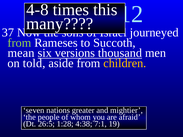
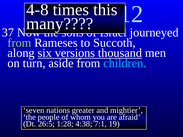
mean: mean -> along
told: told -> turn
children colour: yellow -> light blue
